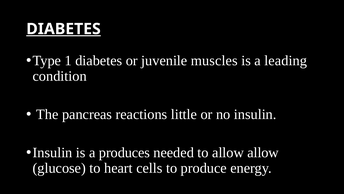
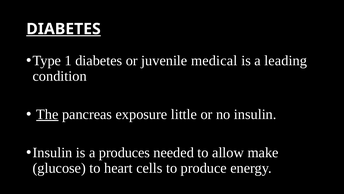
muscles: muscles -> medical
The underline: none -> present
reactions: reactions -> exposure
allow allow: allow -> make
